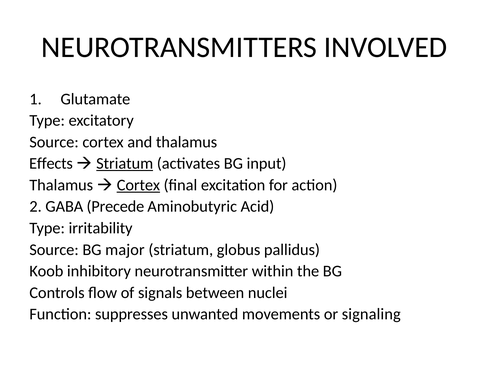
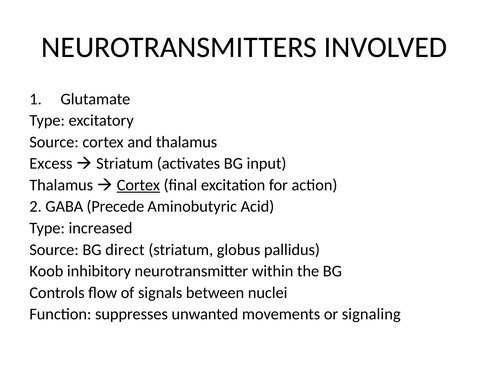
Effects: Effects -> Excess
Striatum at (125, 163) underline: present -> none
irritability: irritability -> increased
major: major -> direct
